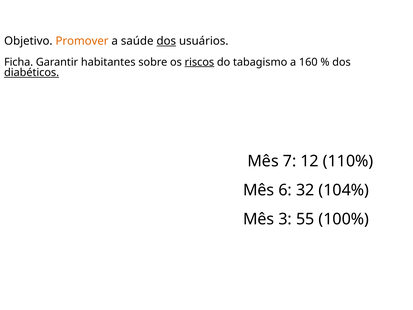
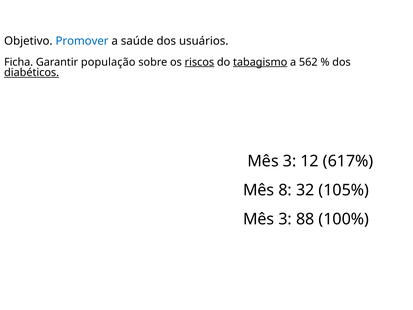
Promover colour: orange -> blue
dos at (166, 41) underline: present -> none
habitantes: habitantes -> população
tabagismo underline: none -> present
160: 160 -> 562
7 at (290, 161): 7 -> 3
110%: 110% -> 617%
6: 6 -> 8
104%: 104% -> 105%
55: 55 -> 88
